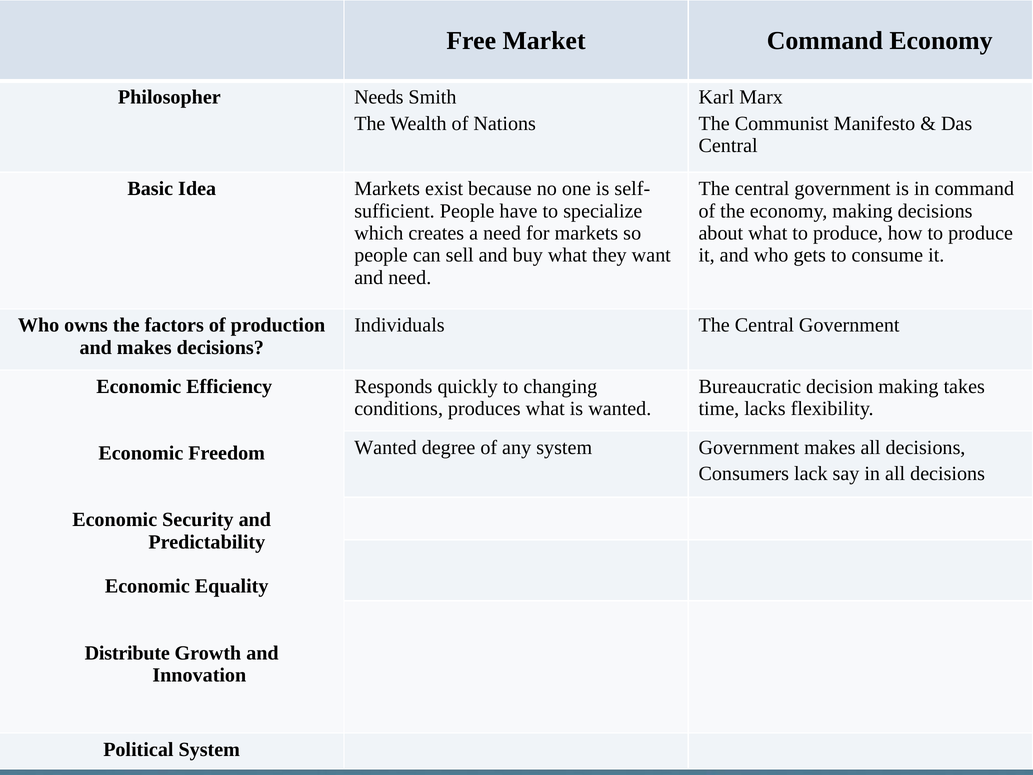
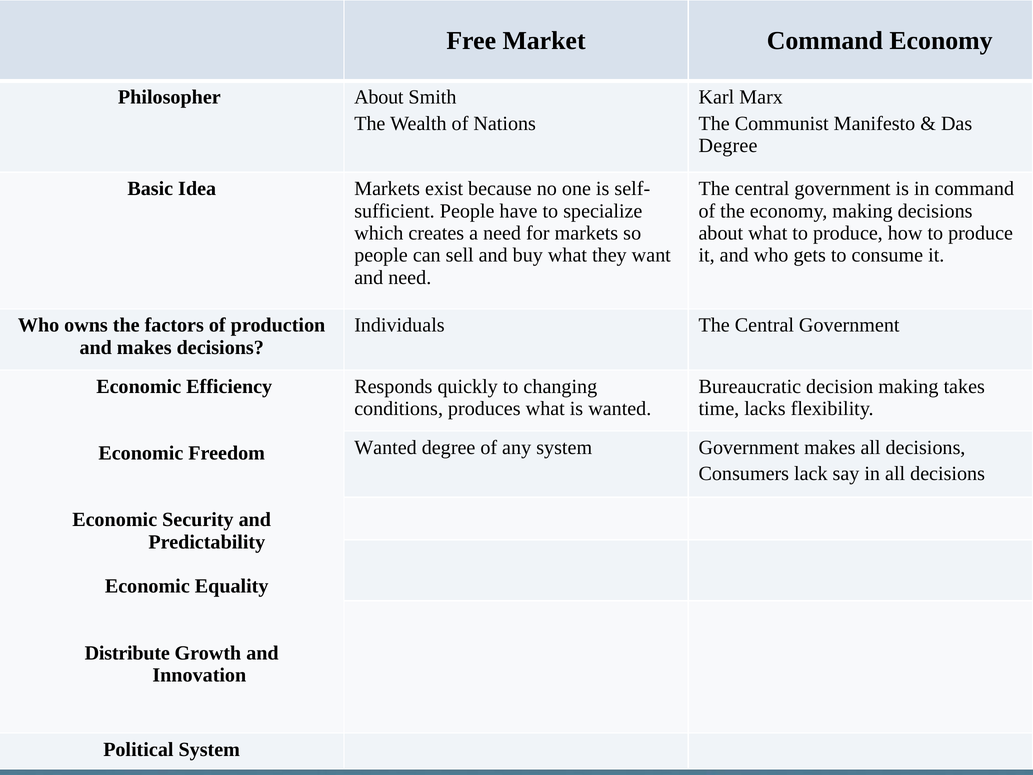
Philosopher Needs: Needs -> About
Central at (728, 146): Central -> Degree
